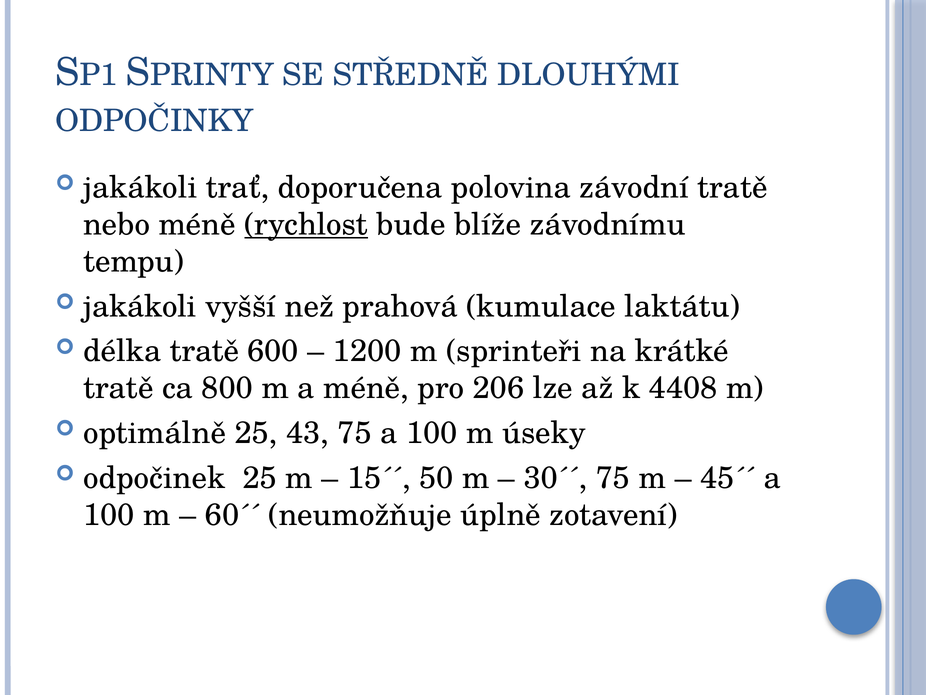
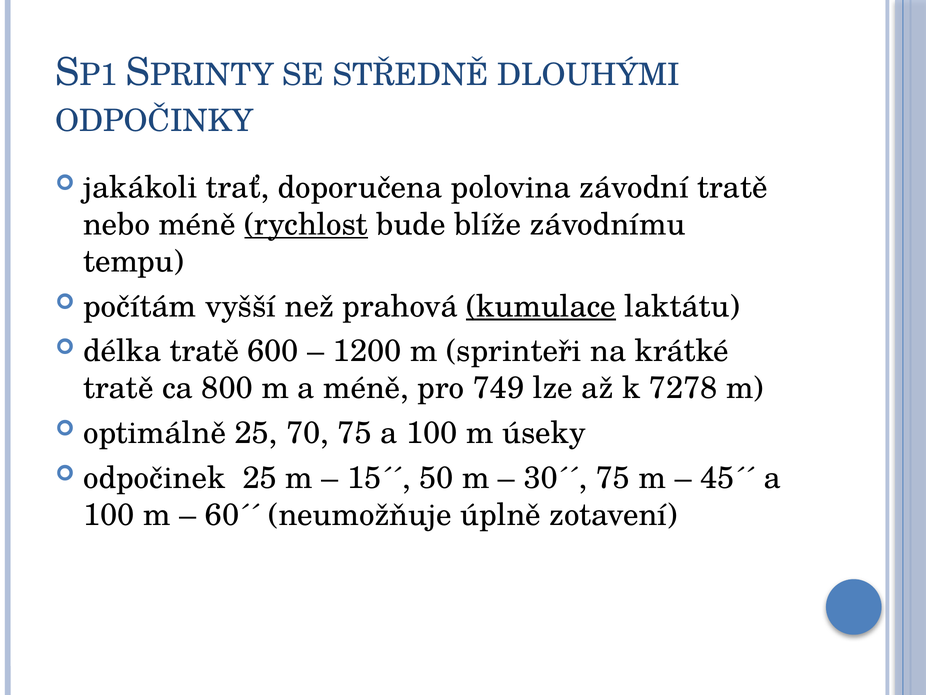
jakákoli at (140, 306): jakákoli -> počítám
kumulace underline: none -> present
206: 206 -> 749
4408: 4408 -> 7278
43: 43 -> 70
